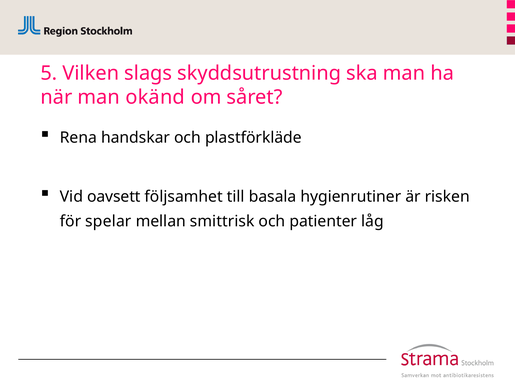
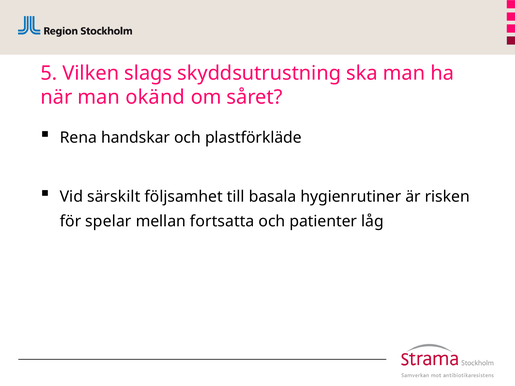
oavsett: oavsett -> särskilt
smittrisk: smittrisk -> fortsatta
